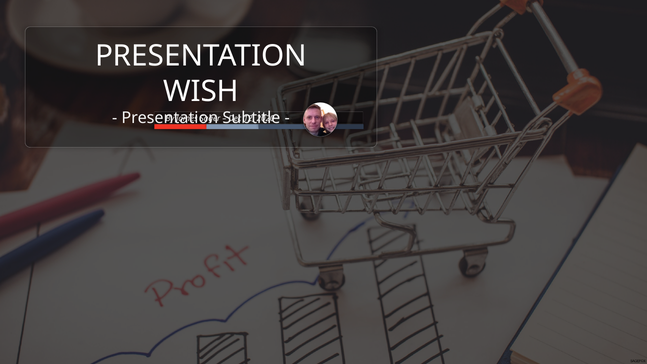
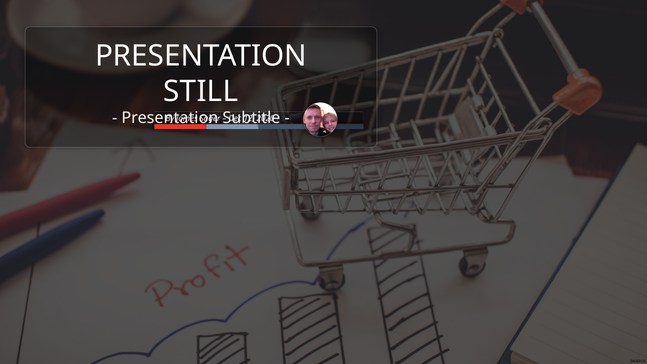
WISH: WISH -> STILL
